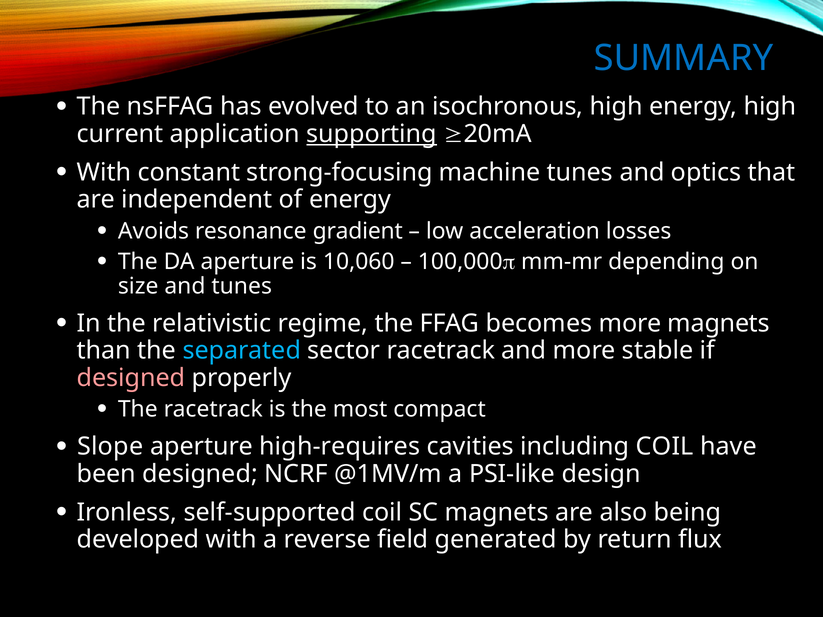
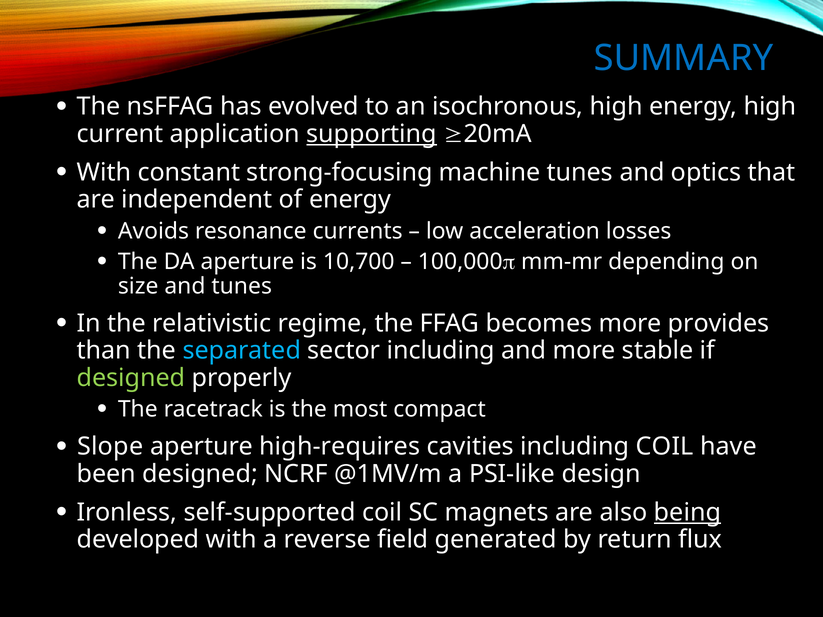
gradient: gradient -> currents
10,060: 10,060 -> 10,700
more magnets: magnets -> provides
sector racetrack: racetrack -> including
designed at (131, 378) colour: pink -> light green
being underline: none -> present
